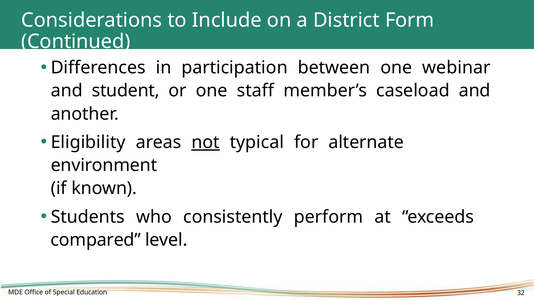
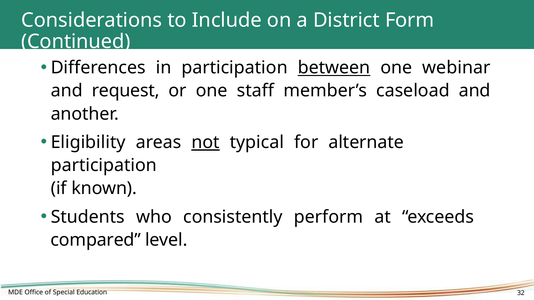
between underline: none -> present
student: student -> request
environment at (104, 166): environment -> participation
